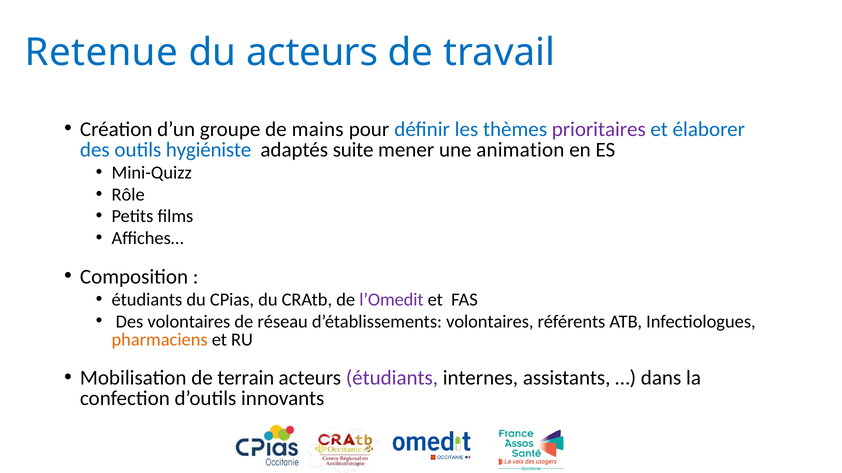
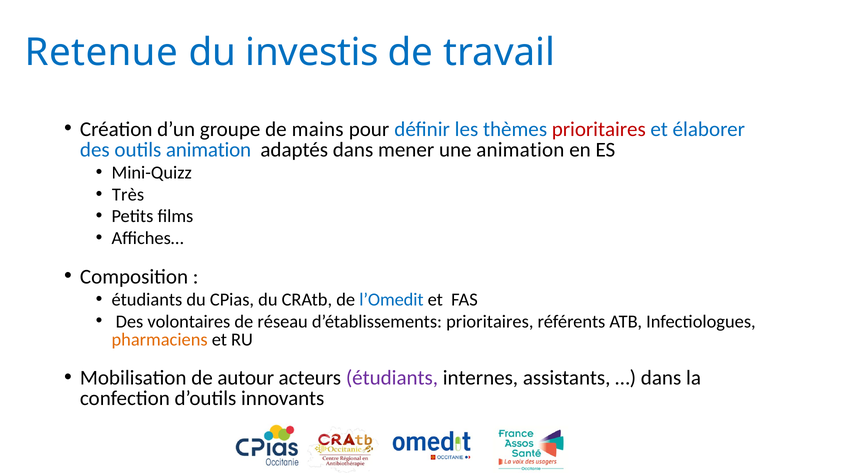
du acteurs: acteurs -> investis
prioritaires at (599, 129) colour: purple -> red
outils hygiéniste: hygiéniste -> animation
adaptés suite: suite -> dans
Rôle: Rôle -> Très
l’Omedit colour: purple -> blue
d’établissements volontaires: volontaires -> prioritaires
terrain: terrain -> autour
